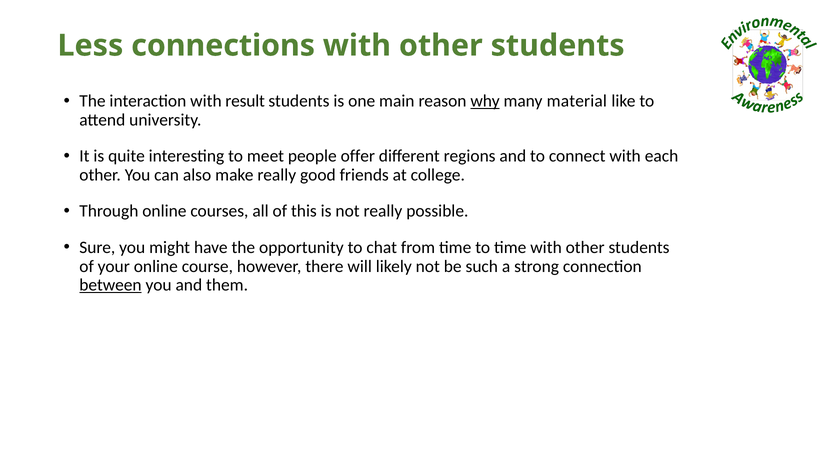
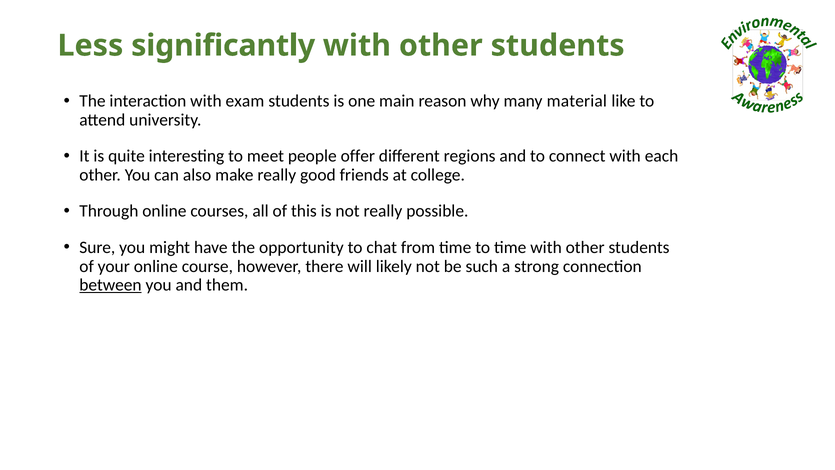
connections: connections -> significantly
result: result -> exam
why underline: present -> none
